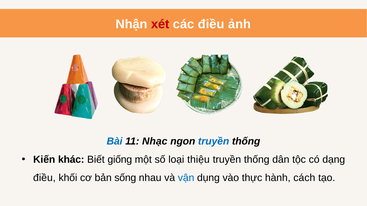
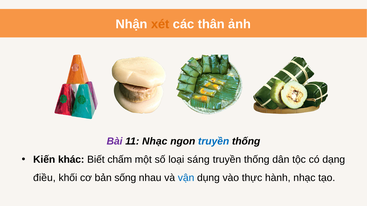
xét colour: red -> orange
các điều: điều -> thân
Bài colour: blue -> purple
giống: giống -> chấm
thiệu: thiệu -> sáng
hành cách: cách -> nhạc
